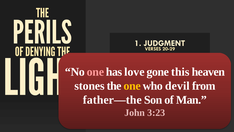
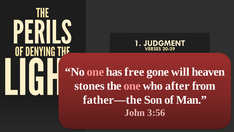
love: love -> free
this: this -> will
one at (132, 86) colour: yellow -> pink
devil: devil -> after
3:23: 3:23 -> 3:56
